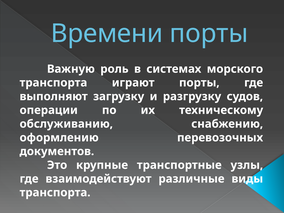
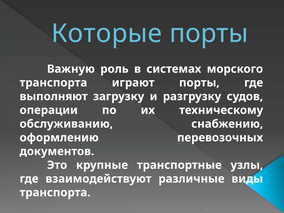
Времени: Времени -> Которые
